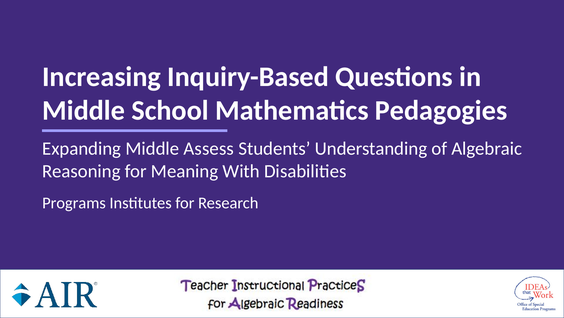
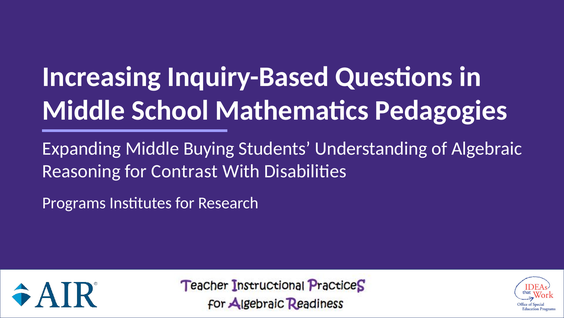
Assess: Assess -> Buying
Meaning: Meaning -> Contrast
